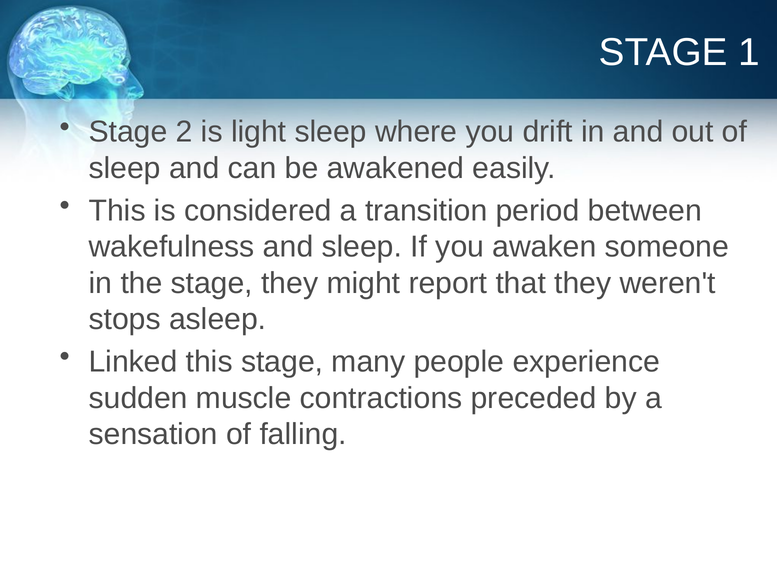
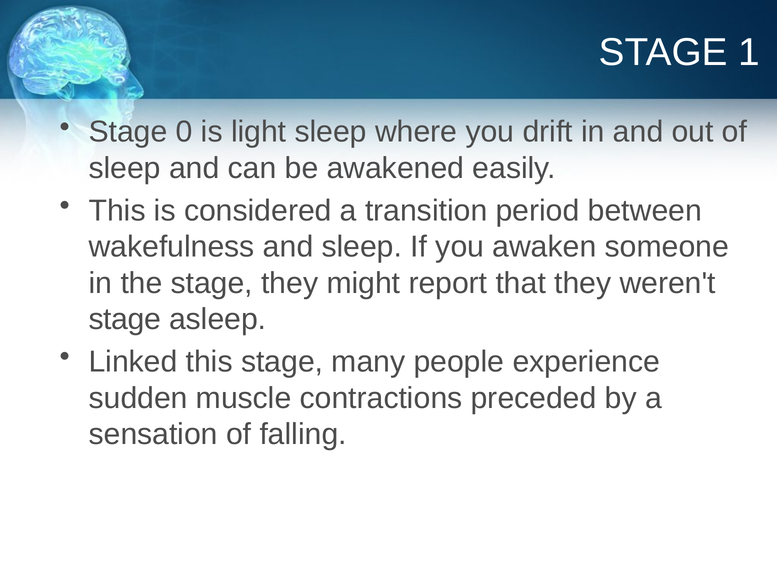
2: 2 -> 0
stops at (125, 319): stops -> stage
